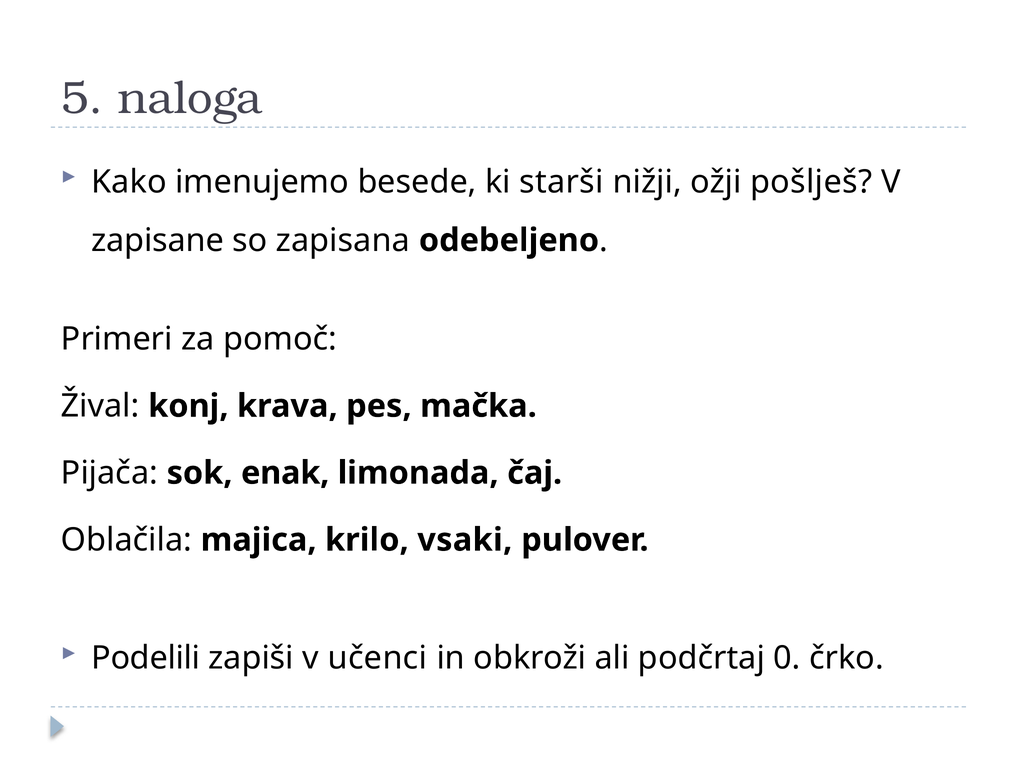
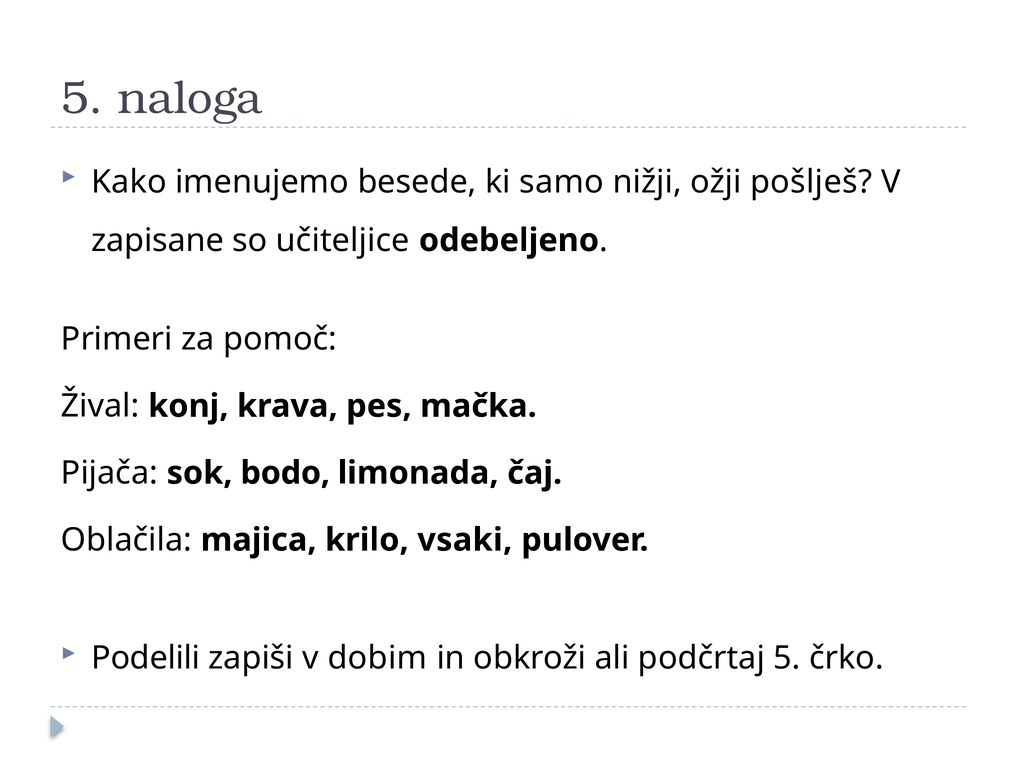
starši: starši -> samo
zapisana: zapisana -> učiteljice
enak: enak -> bodo
učenci: učenci -> dobim
podčrtaj 0: 0 -> 5
